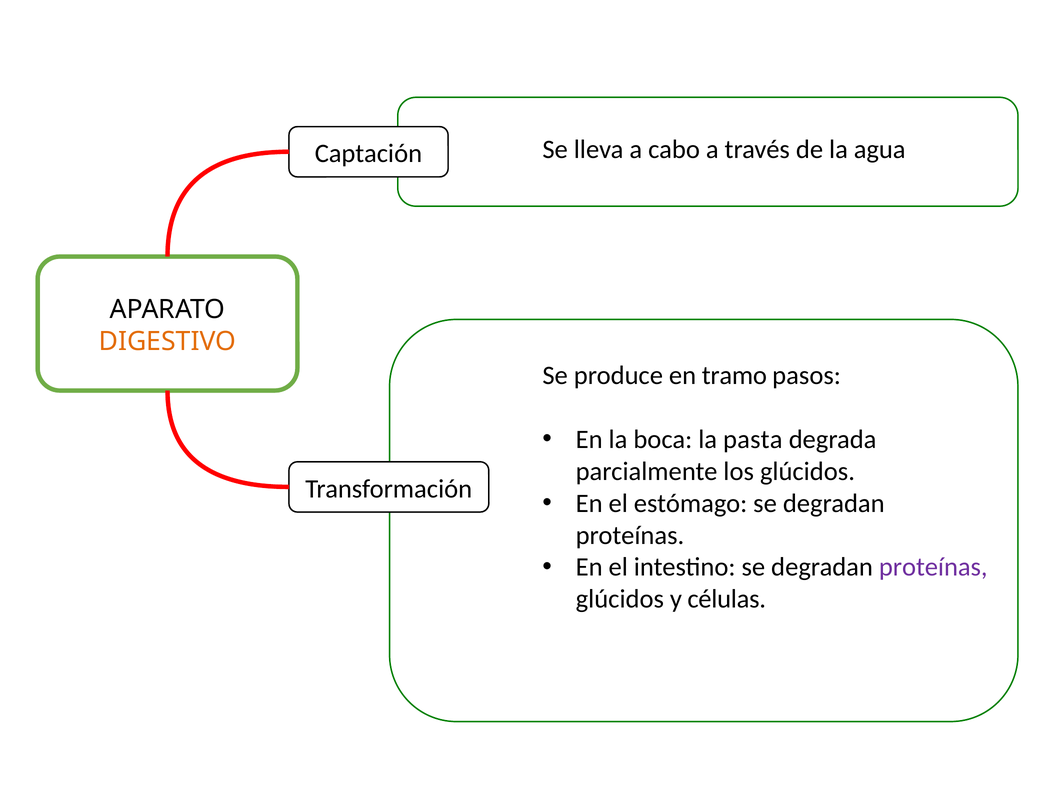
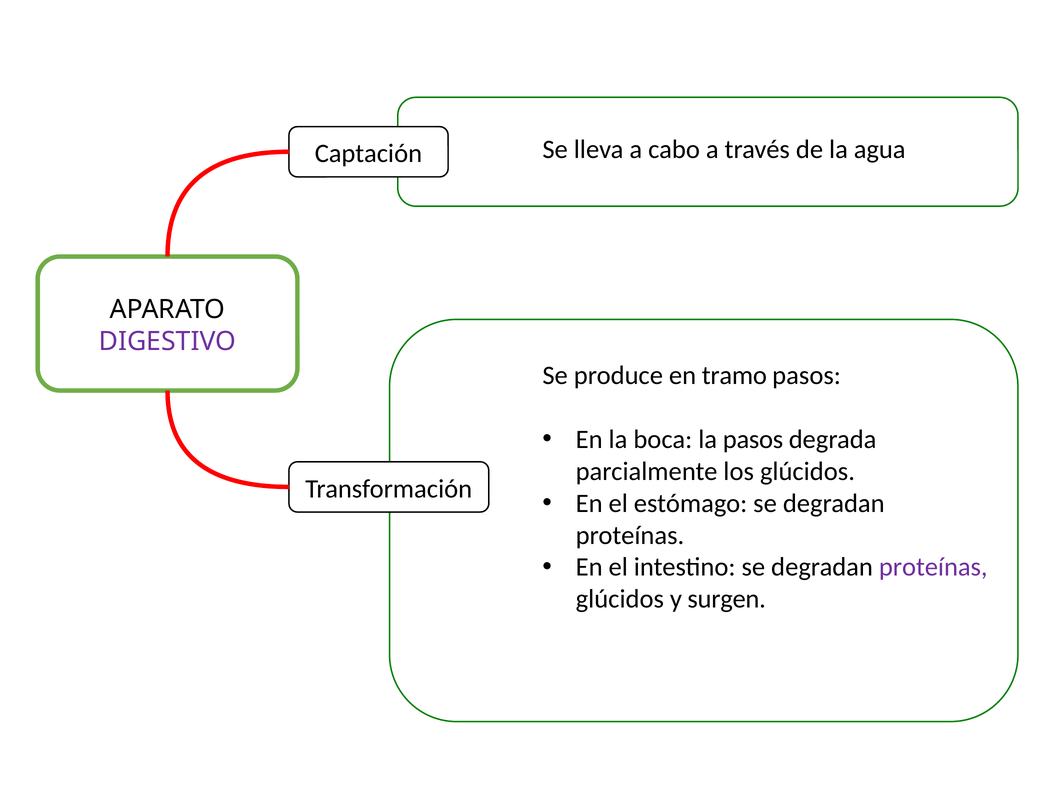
DIGESTIVO colour: orange -> purple
la pasta: pasta -> pasos
células: células -> surgen
